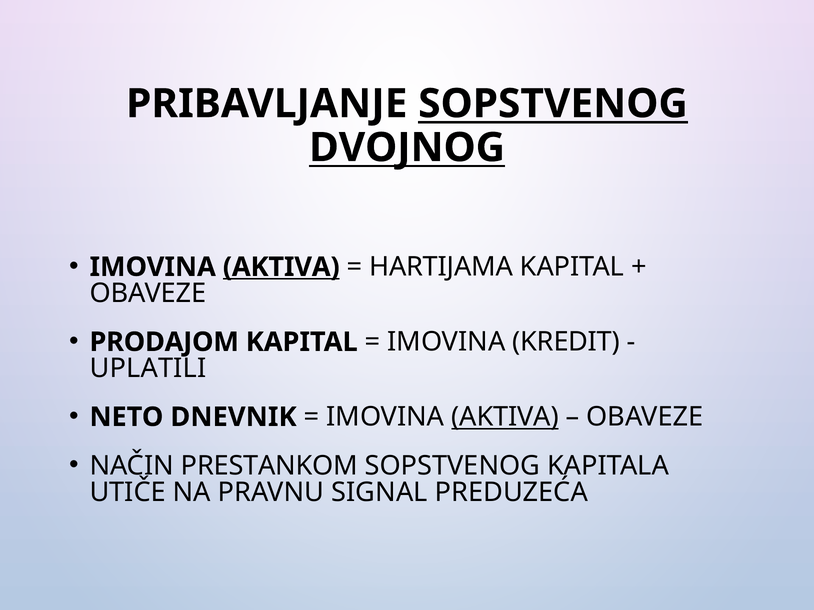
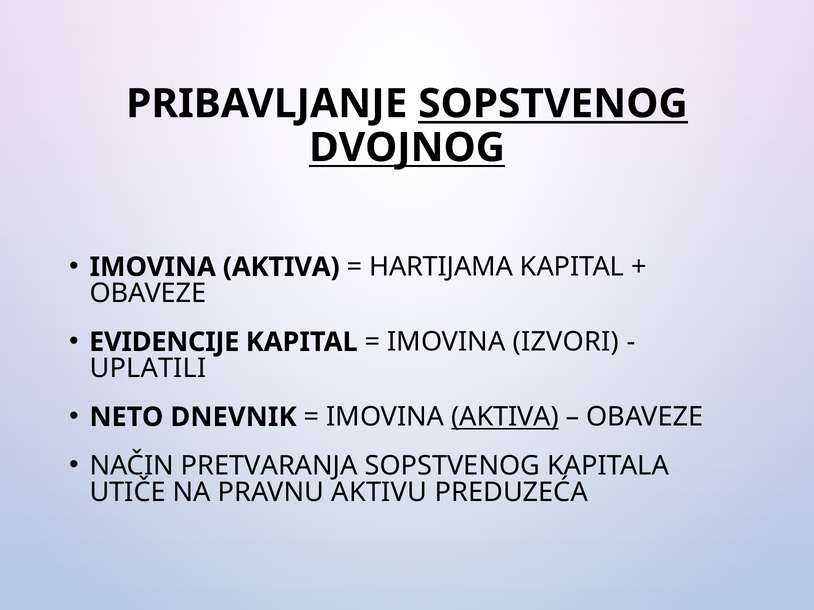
AKTIVA at (281, 267) underline: present -> none
PRODAJOM: PRODAJOM -> EVIDENCIJE
KREDIT: KREDIT -> IZVORI
PRESTANKOM: PRESTANKOM -> PRETVARANJA
SIGNAL: SIGNAL -> AKTIVU
